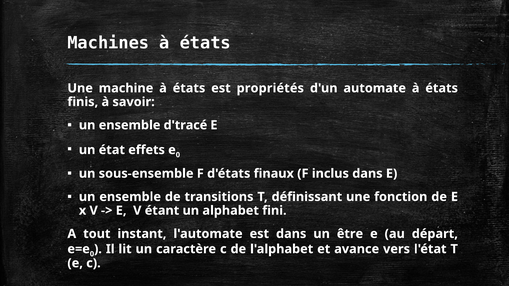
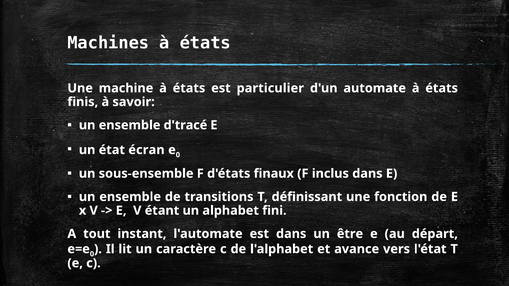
propriétés: propriétés -> particulier
effets: effets -> écran
